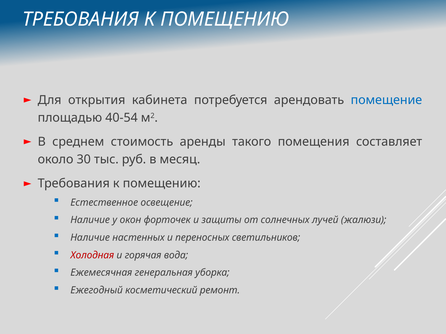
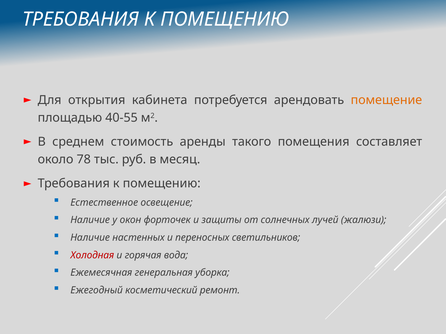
помещение colour: blue -> orange
40-54: 40-54 -> 40-55
30: 30 -> 78
